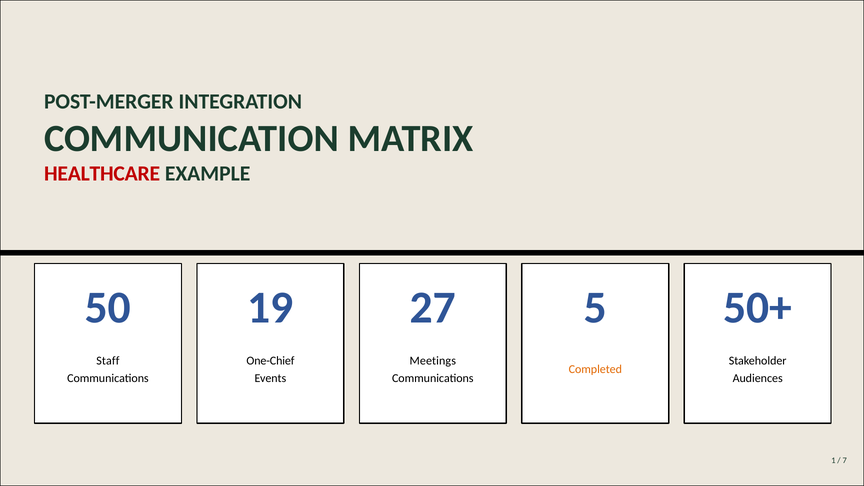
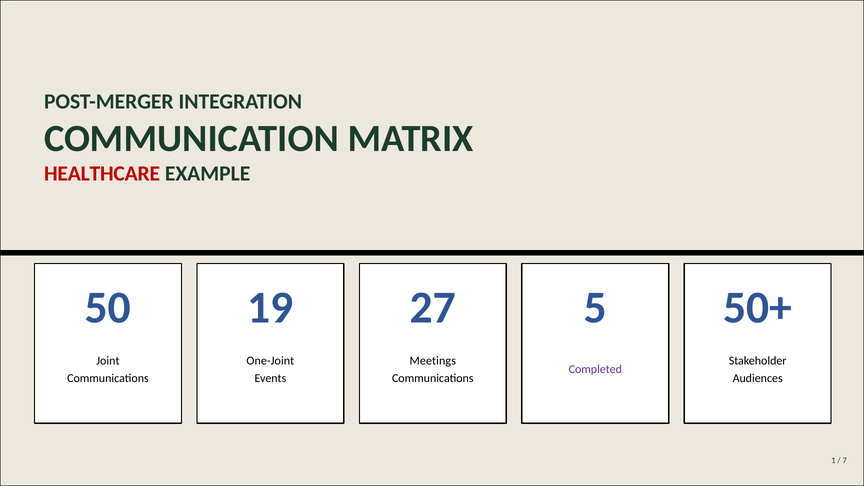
Staff: Staff -> Joint
One-Chief: One-Chief -> One-Joint
Completed colour: orange -> purple
